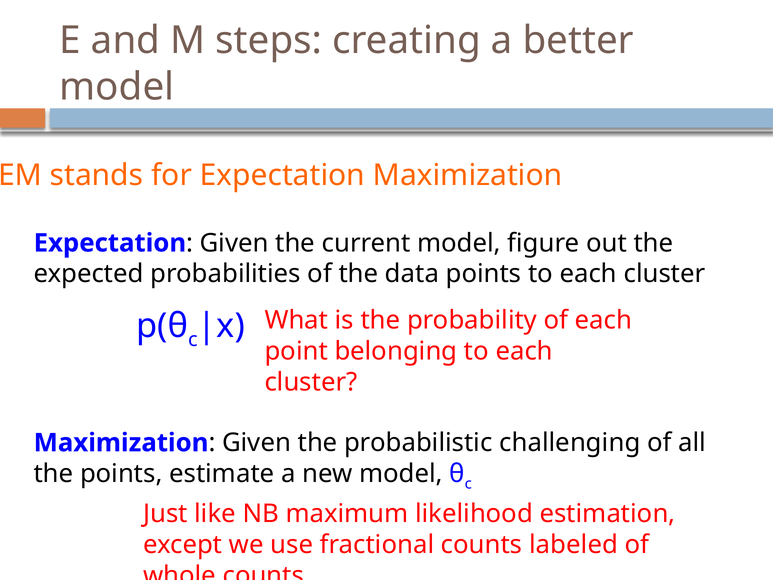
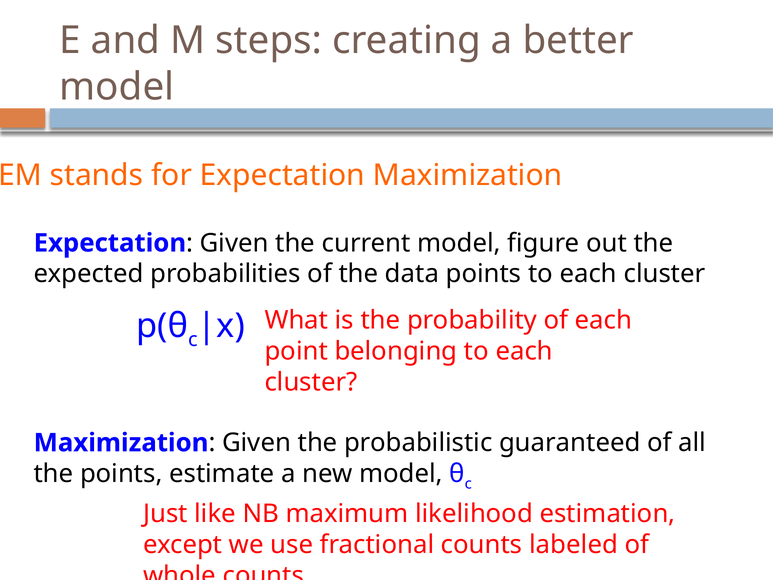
challenging: challenging -> guaranteed
